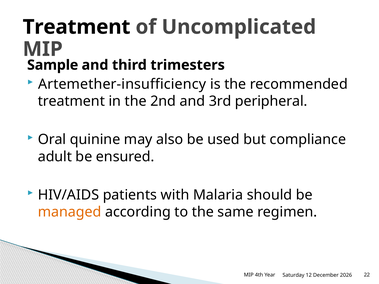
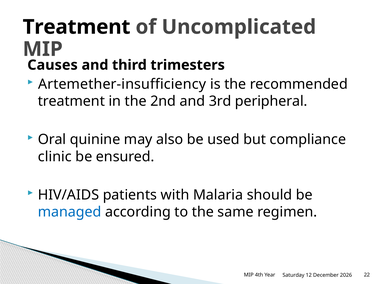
Sample: Sample -> Causes
adult: adult -> clinic
managed colour: orange -> blue
